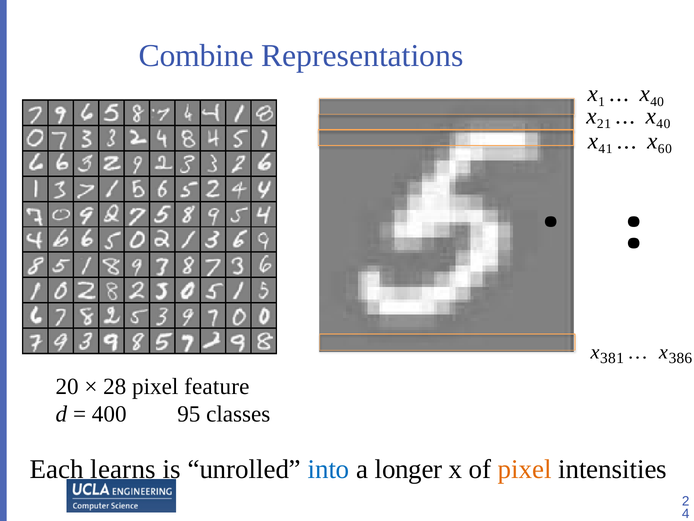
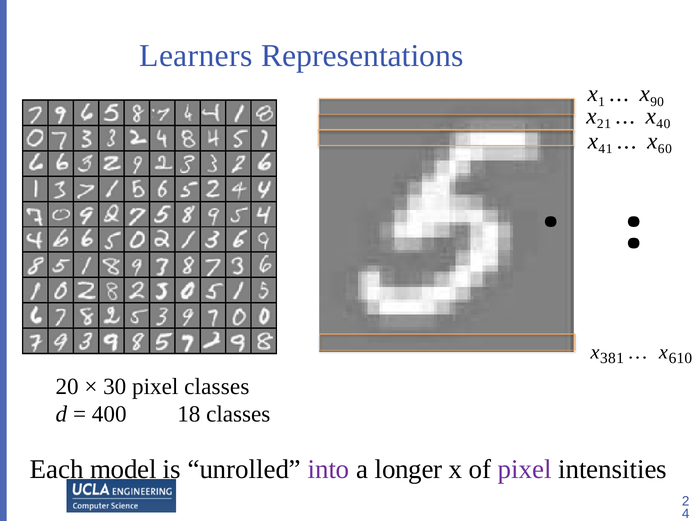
Combine: Combine -> Learners
40 at (657, 101): 40 -> 90
386: 386 -> 610
28: 28 -> 30
pixel feature: feature -> classes
95: 95 -> 18
learns: learns -> model
into colour: blue -> purple
pixel at (525, 469) colour: orange -> purple
